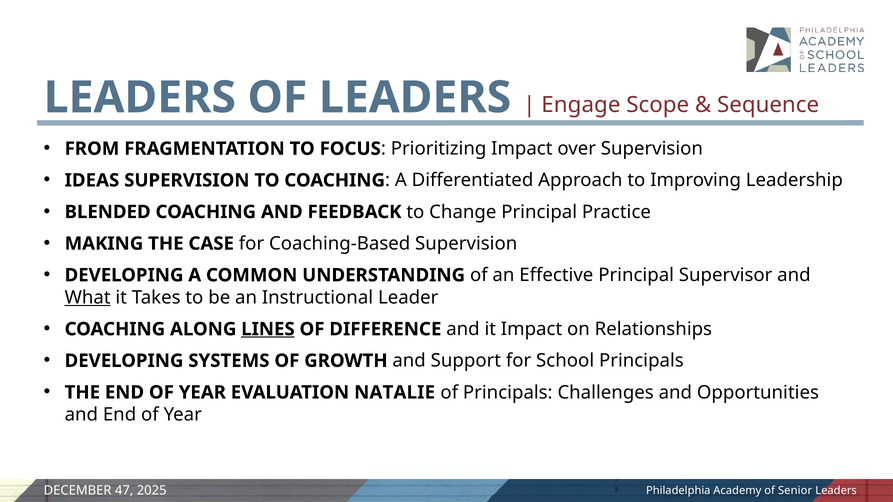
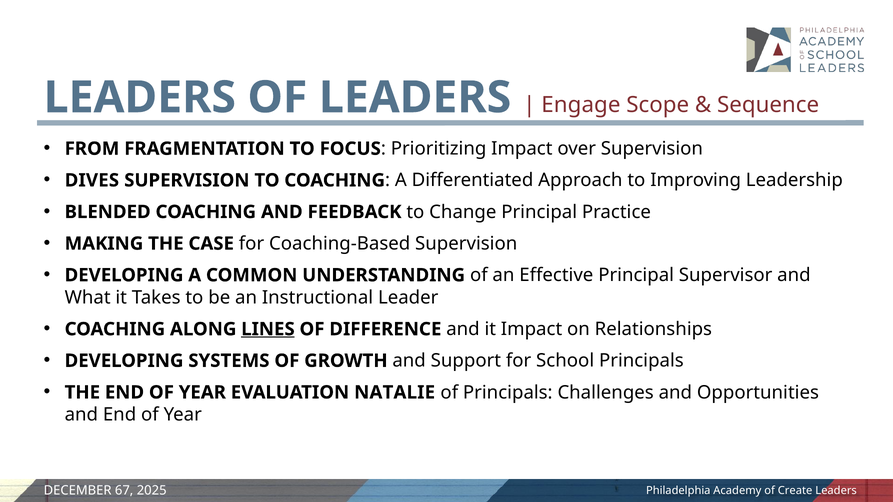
IDEAS: IDEAS -> DIVES
What underline: present -> none
47: 47 -> 67
Senior: Senior -> Create
